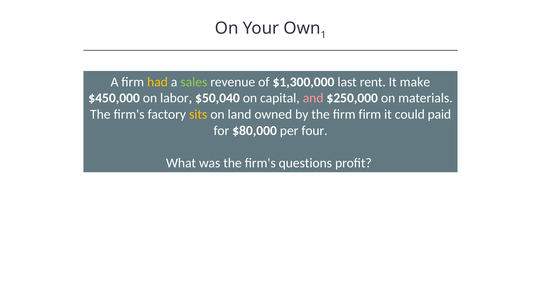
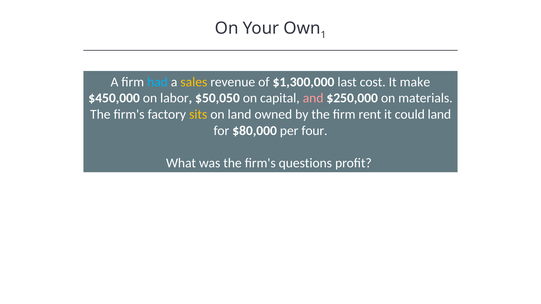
had colour: yellow -> light blue
sales colour: light green -> yellow
rent: rent -> cost
$50,040: $50,040 -> $50,050
firm firm: firm -> rent
could paid: paid -> land
